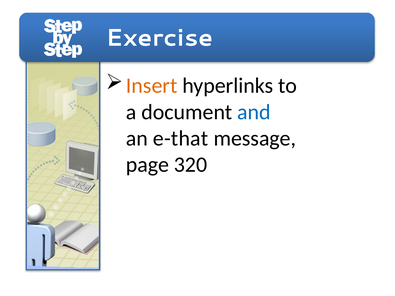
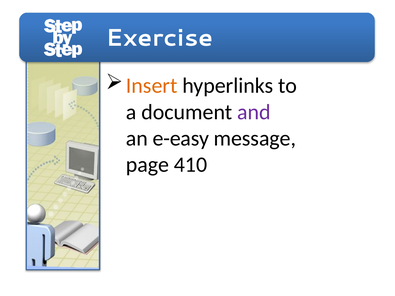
and colour: blue -> purple
e-that: e-that -> e-easy
320: 320 -> 410
